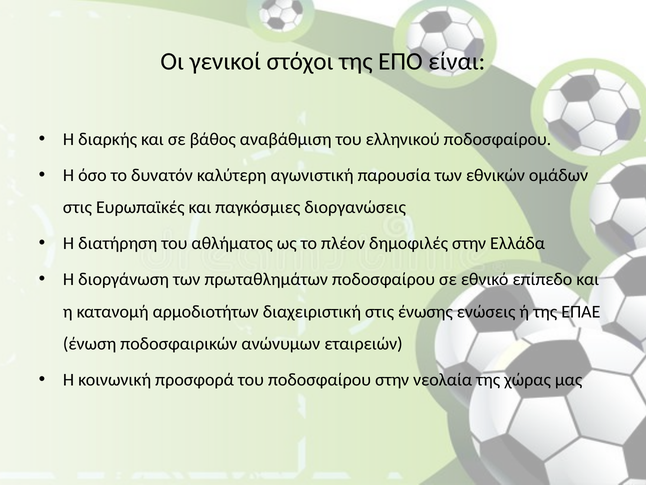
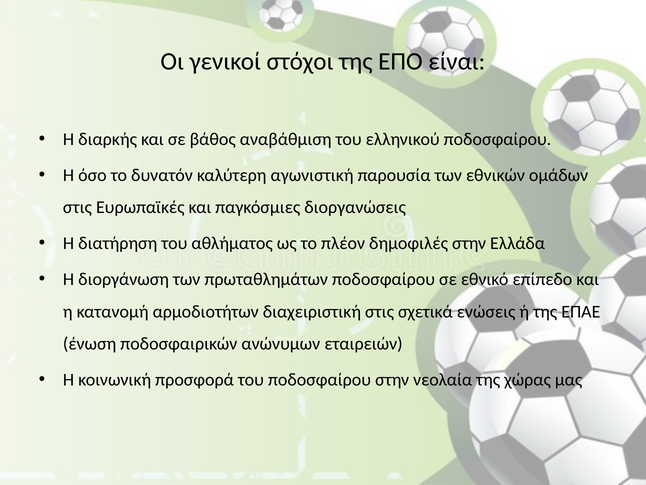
ένωσης: ένωσης -> σχετικά
